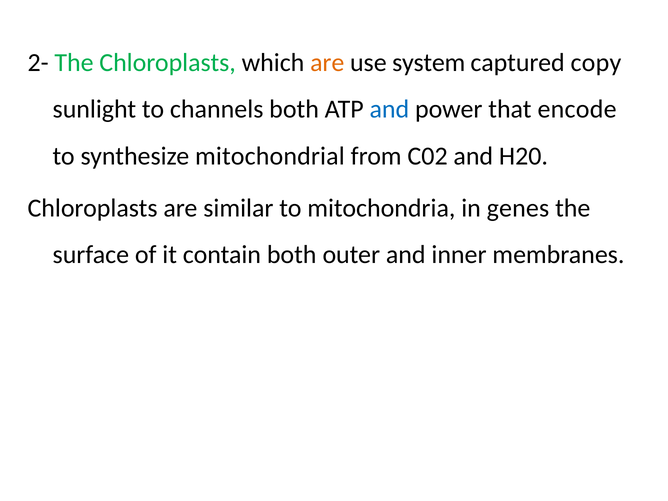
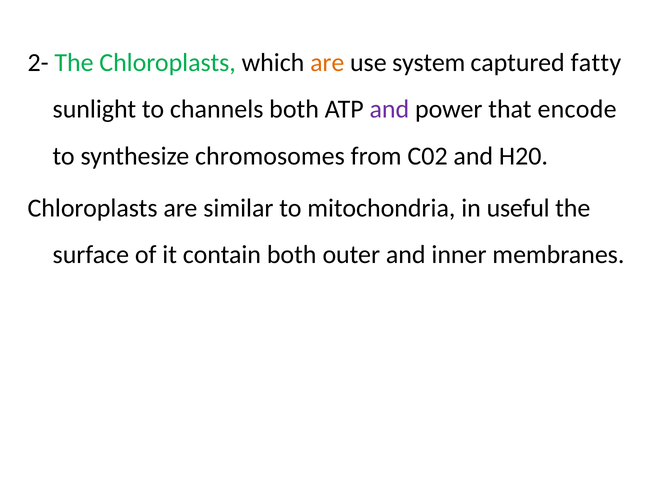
copy: copy -> fatty
and at (389, 109) colour: blue -> purple
mitochondrial: mitochondrial -> chromosomes
genes: genes -> useful
